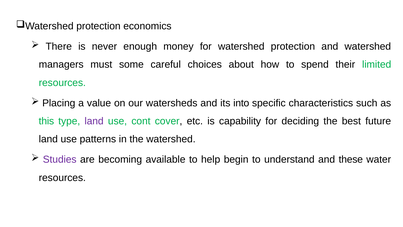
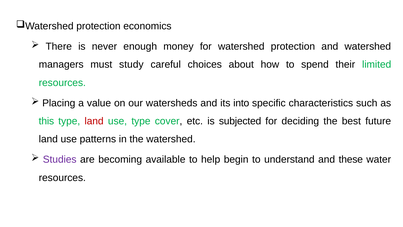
some: some -> study
land at (94, 121) colour: purple -> red
use cont: cont -> type
capability: capability -> subjected
